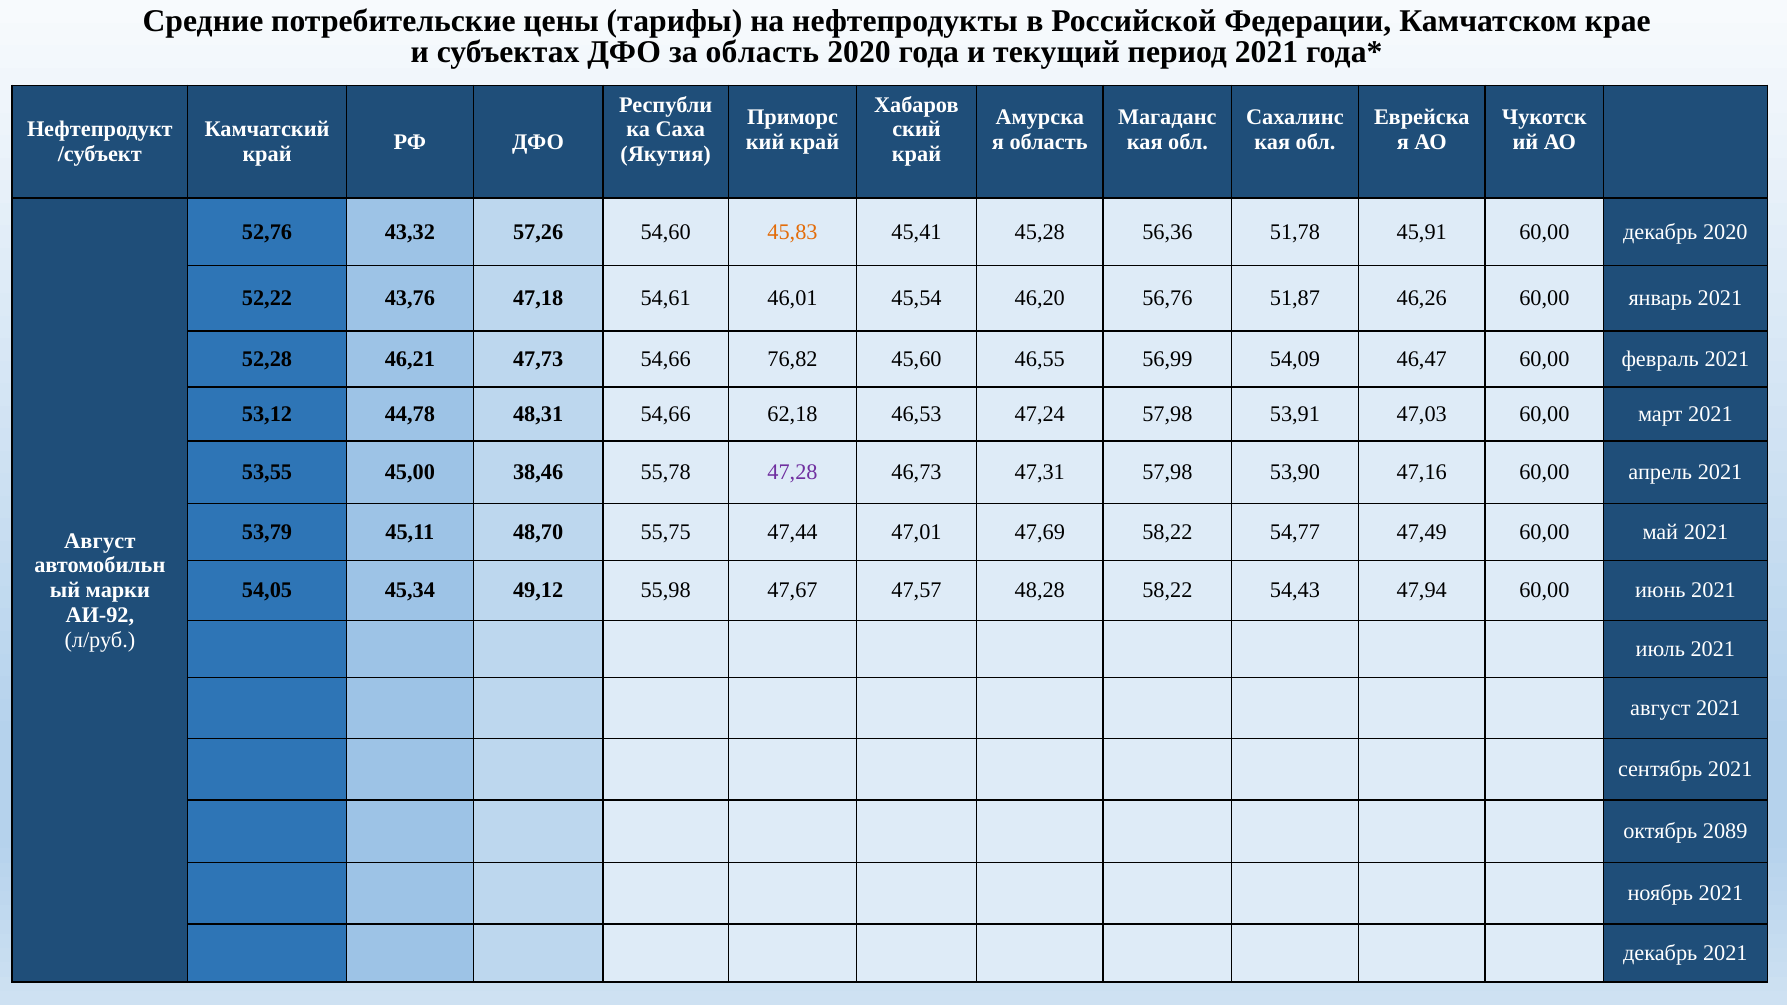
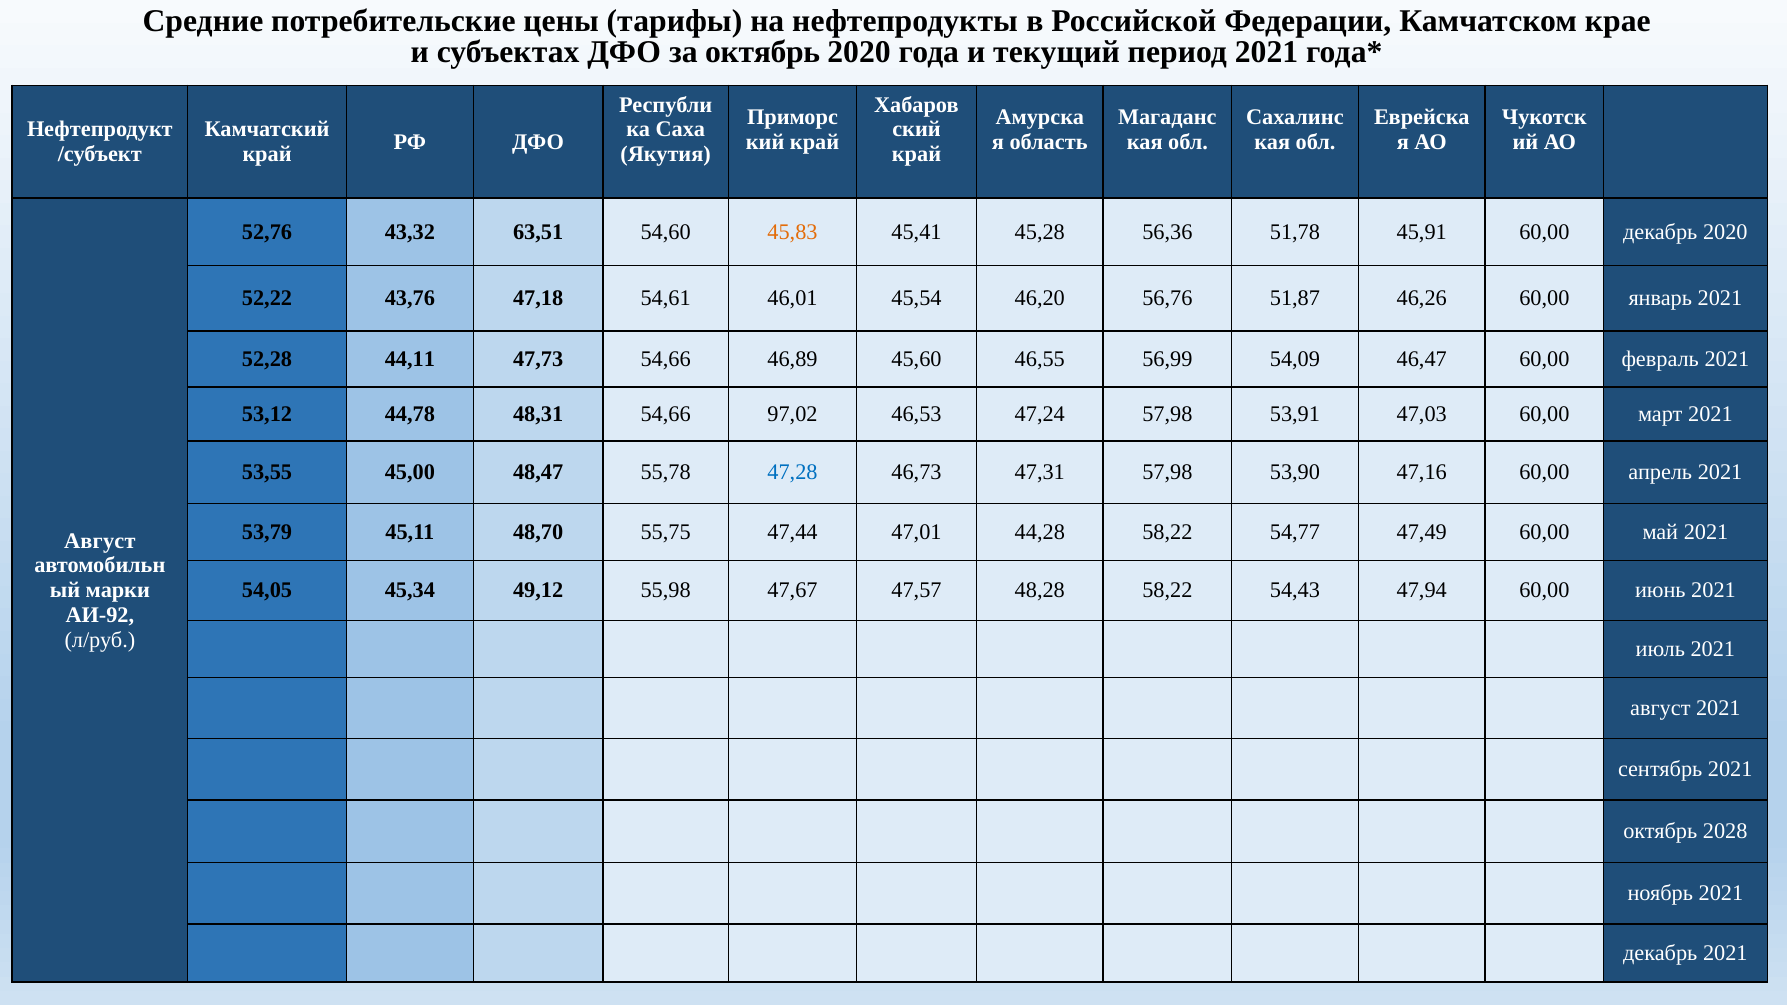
за область: область -> октябрь
57,26: 57,26 -> 63,51
46,21: 46,21 -> 44,11
76,82: 76,82 -> 46,89
62,18: 62,18 -> 97,02
38,46: 38,46 -> 48,47
47,28 colour: purple -> blue
47,69: 47,69 -> 44,28
2089: 2089 -> 2028
